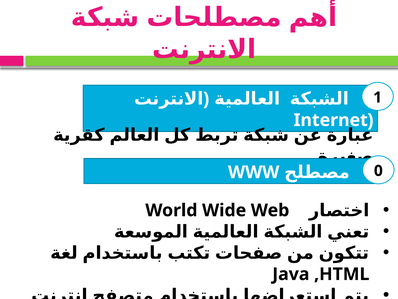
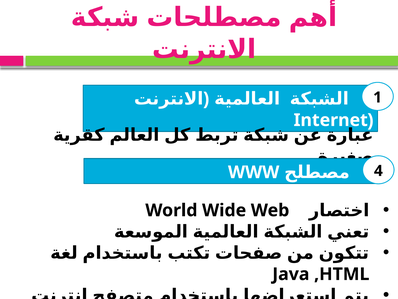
0: 0 -> 4
